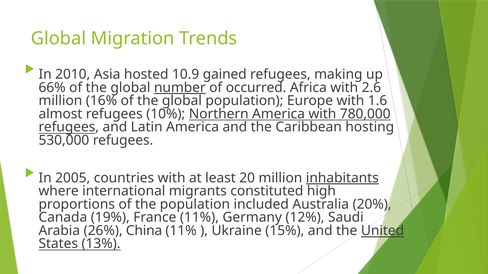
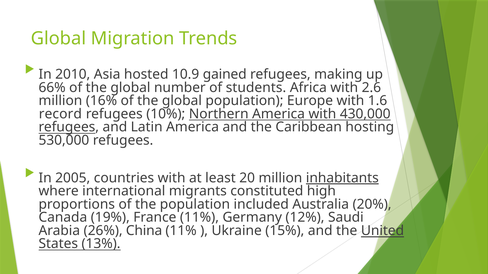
number underline: present -> none
occurred: occurred -> students
almost: almost -> record
780,000: 780,000 -> 430,000
